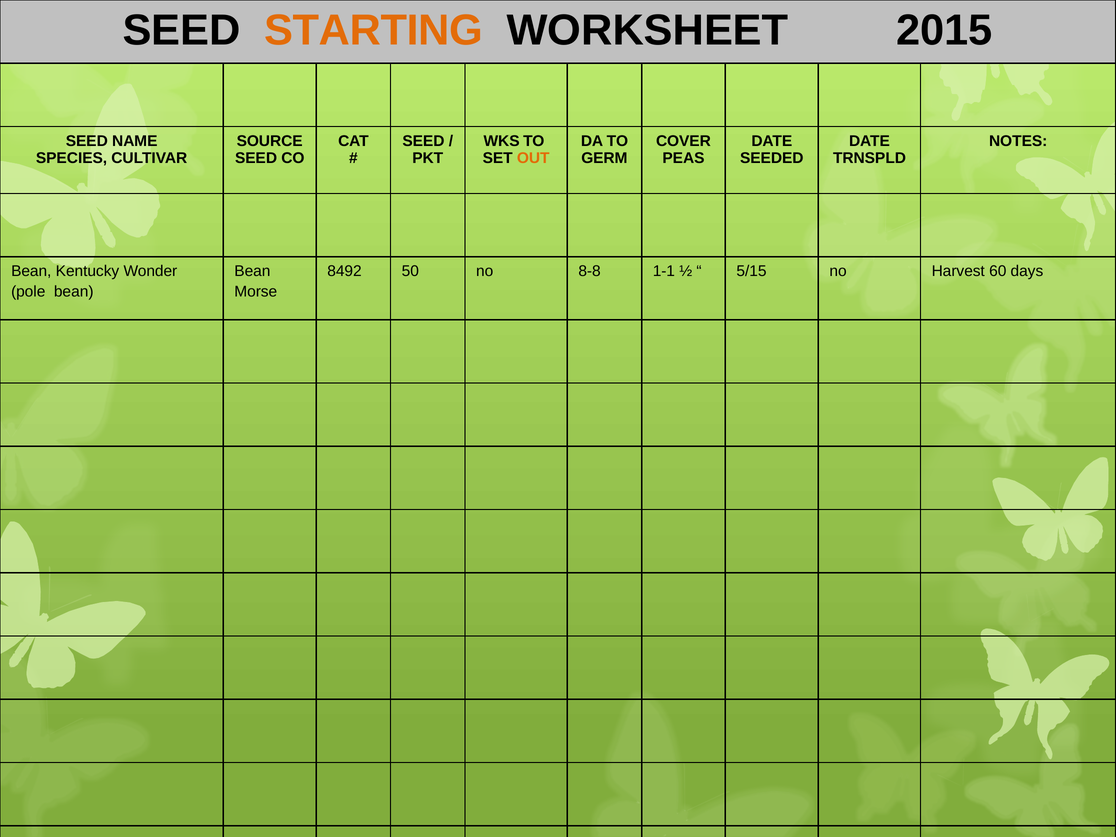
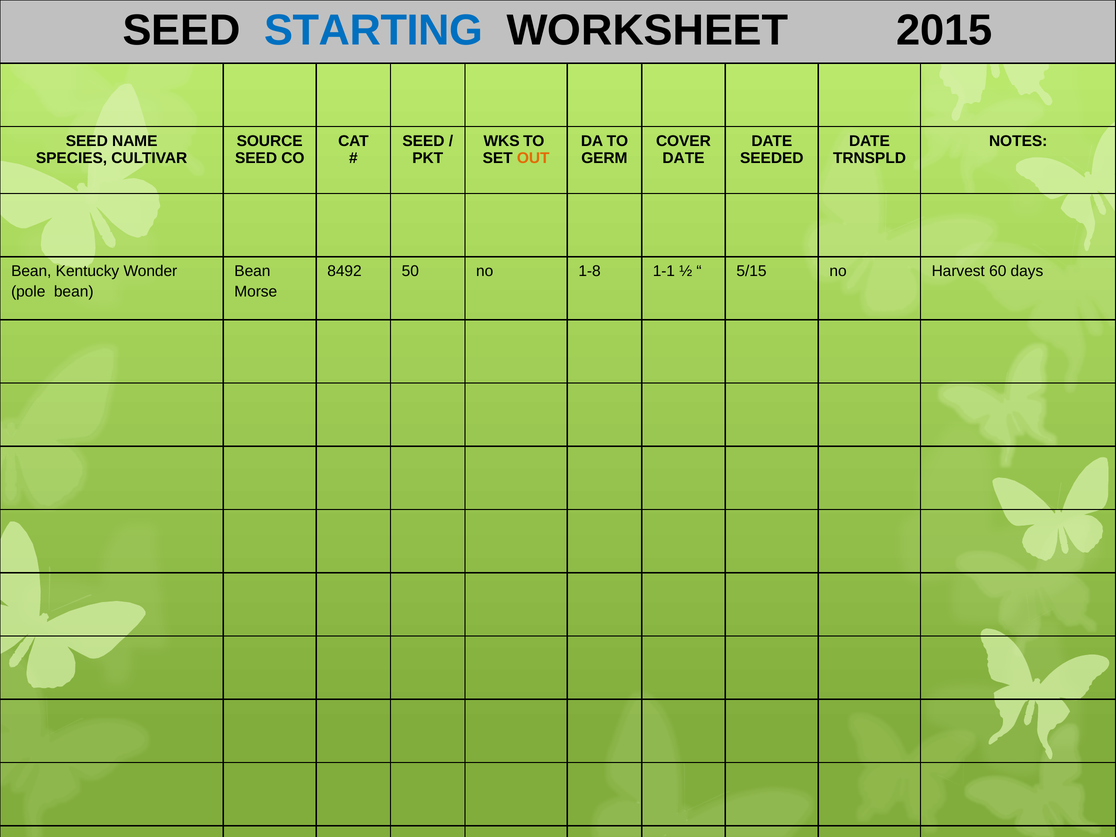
STARTING colour: orange -> blue
PEAS at (683, 158): PEAS -> DATE
8-8: 8-8 -> 1-8
